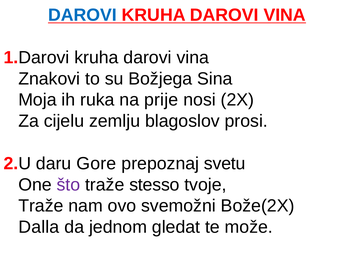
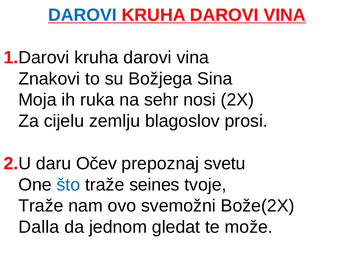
prije: prije -> sehr
Gore: Gore -> Očev
što colour: purple -> blue
stesso: stesso -> seines
